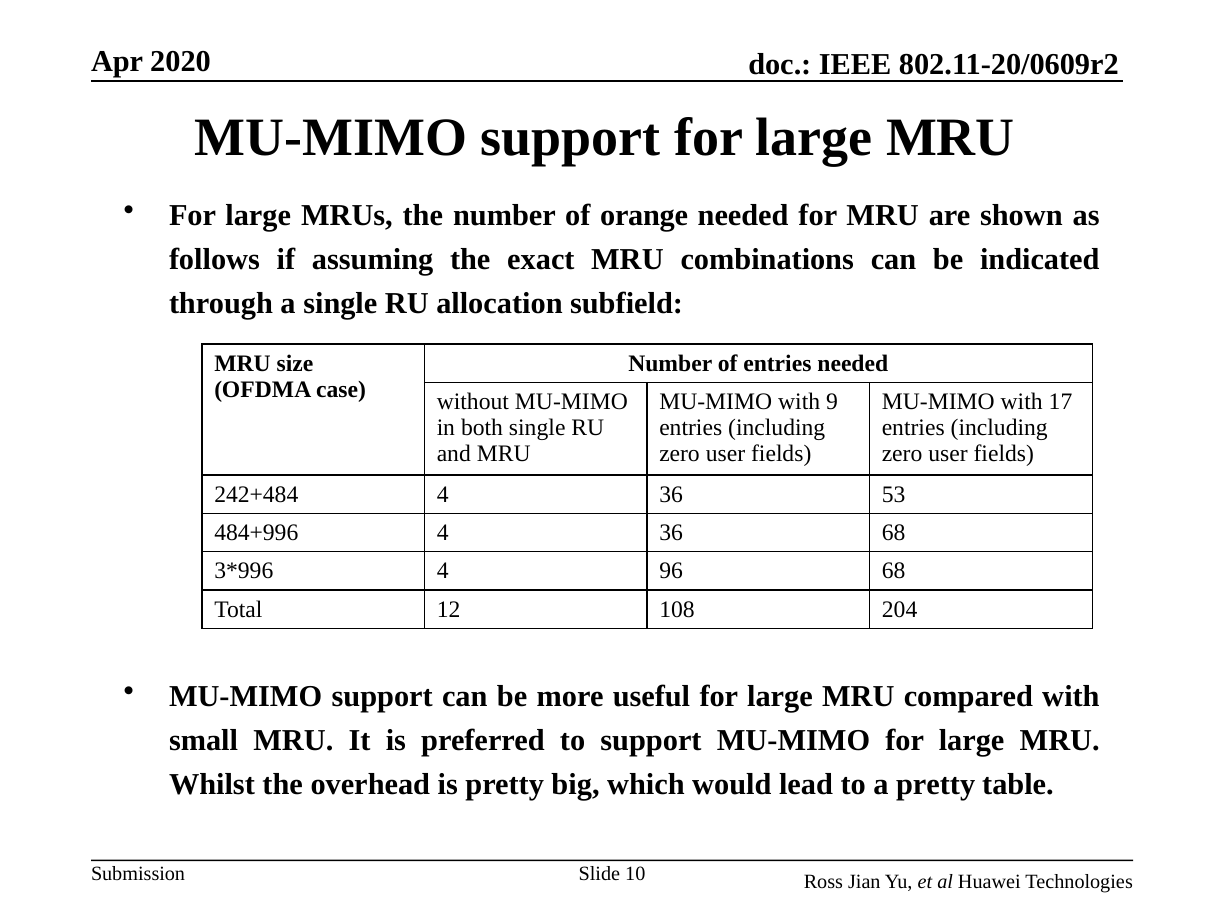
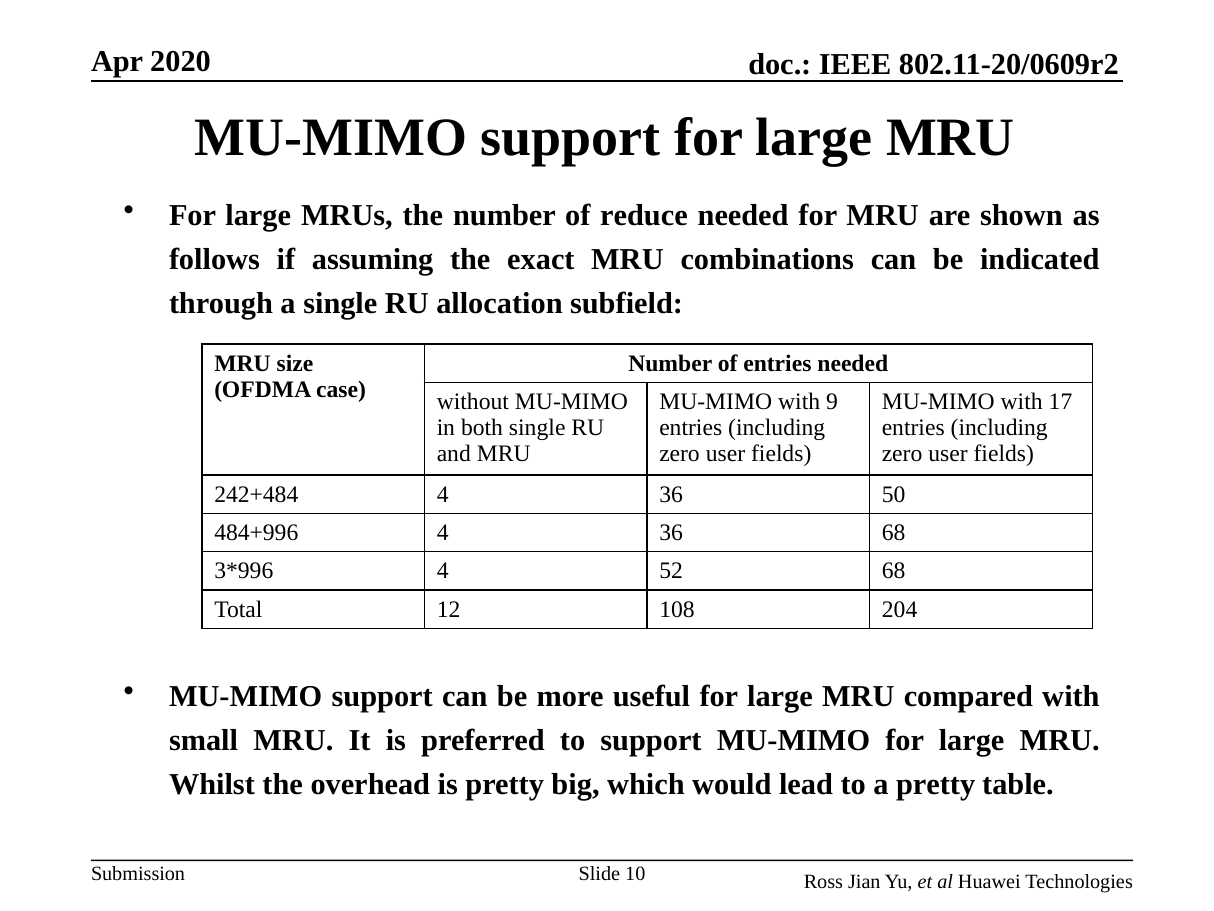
orange: orange -> reduce
53: 53 -> 50
96: 96 -> 52
